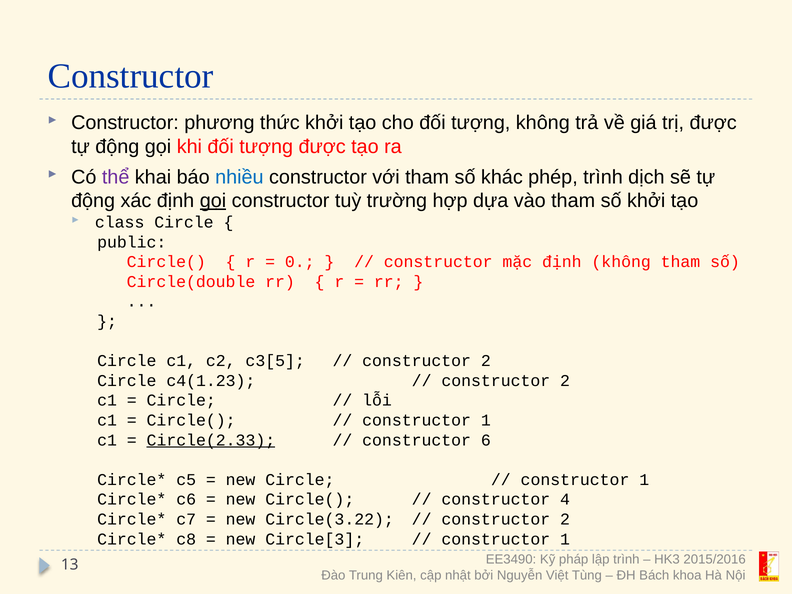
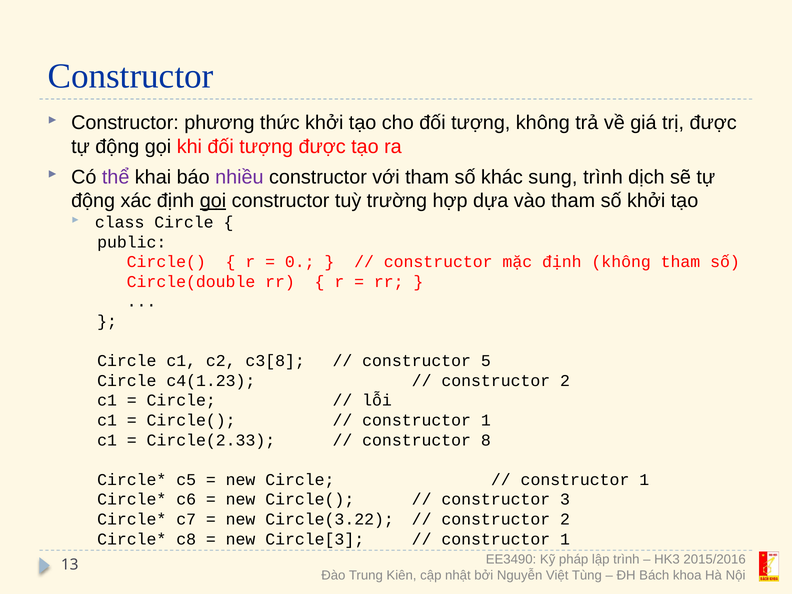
nhiều colour: blue -> purple
phép: phép -> sung
c3[5: c3[5 -> c3[8
2 at (486, 361): 2 -> 5
Circle(2.33 underline: present -> none
6: 6 -> 8
4: 4 -> 3
